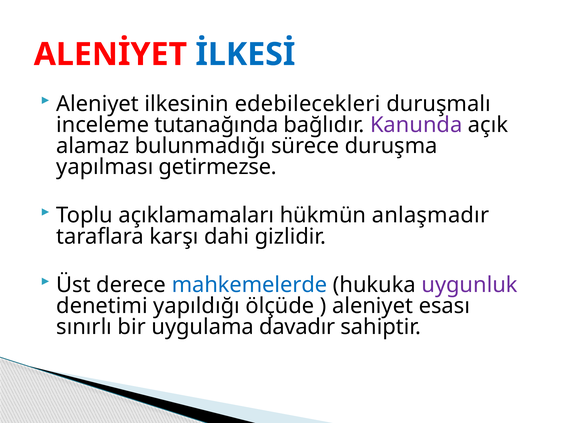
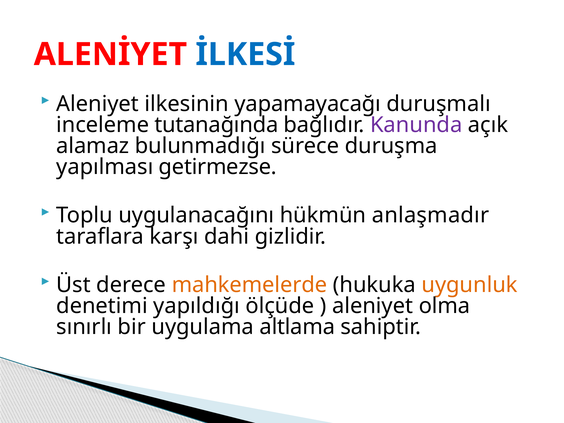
edebilecekleri: edebilecekleri -> yapamayacağı
açıklamamaları: açıklamamaları -> uygulanacağını
mahkemelerde colour: blue -> orange
uygunluk colour: purple -> orange
esası: esası -> olma
davadır: davadır -> altlama
